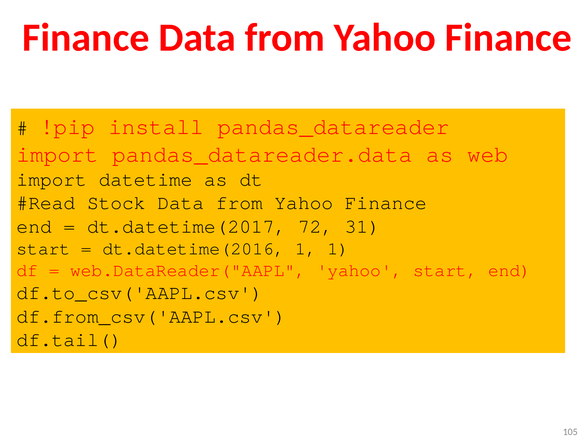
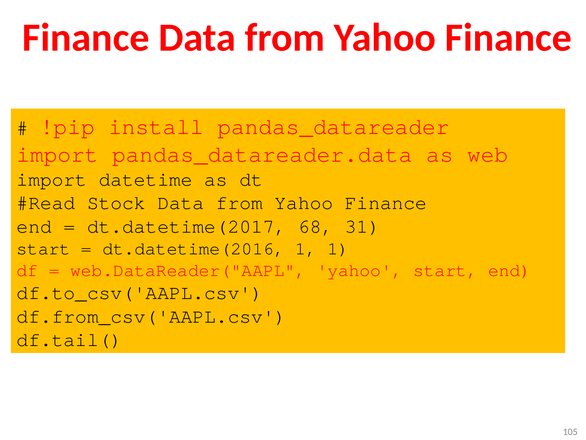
72: 72 -> 68
